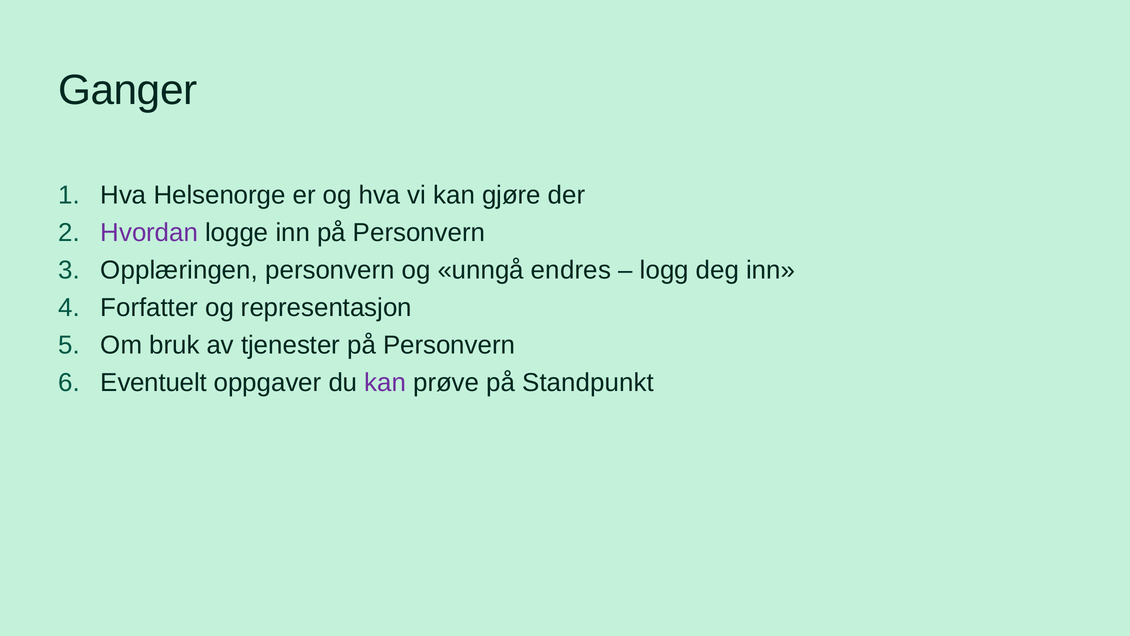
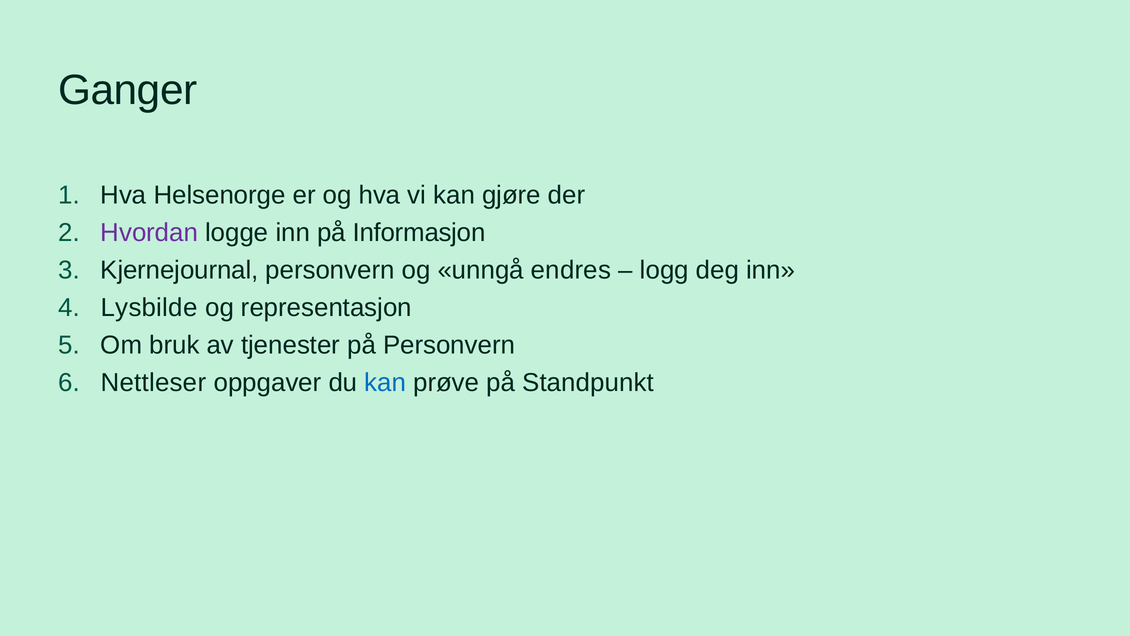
inn på Personvern: Personvern -> Informasjon
Opplæringen: Opplæringen -> Kjernejournal
Forfatter: Forfatter -> Lysbilde
Eventuelt: Eventuelt -> Nettleser
kan at (385, 383) colour: purple -> blue
